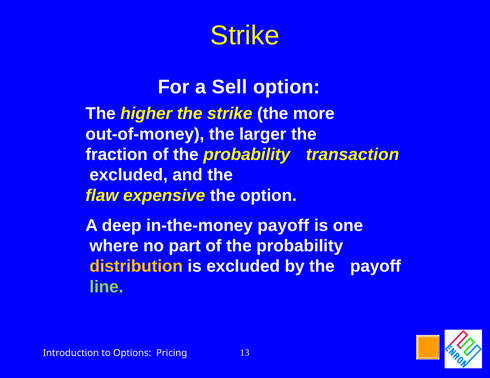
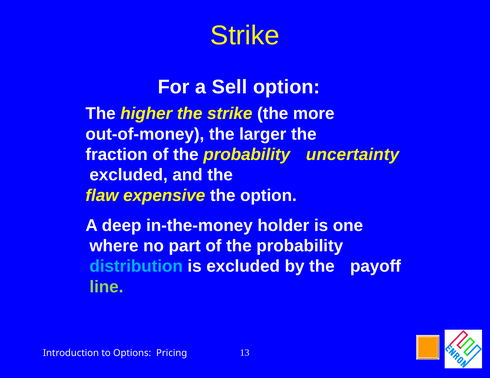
transaction: transaction -> uncertainty
in-the-money payoff: payoff -> holder
distribution colour: yellow -> light blue
